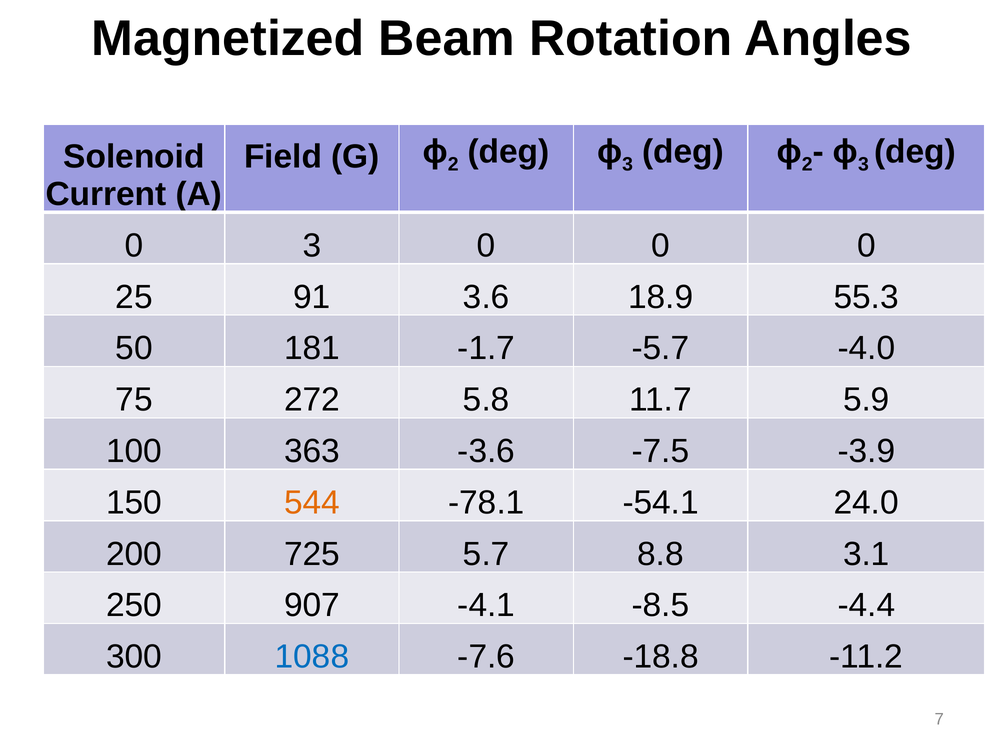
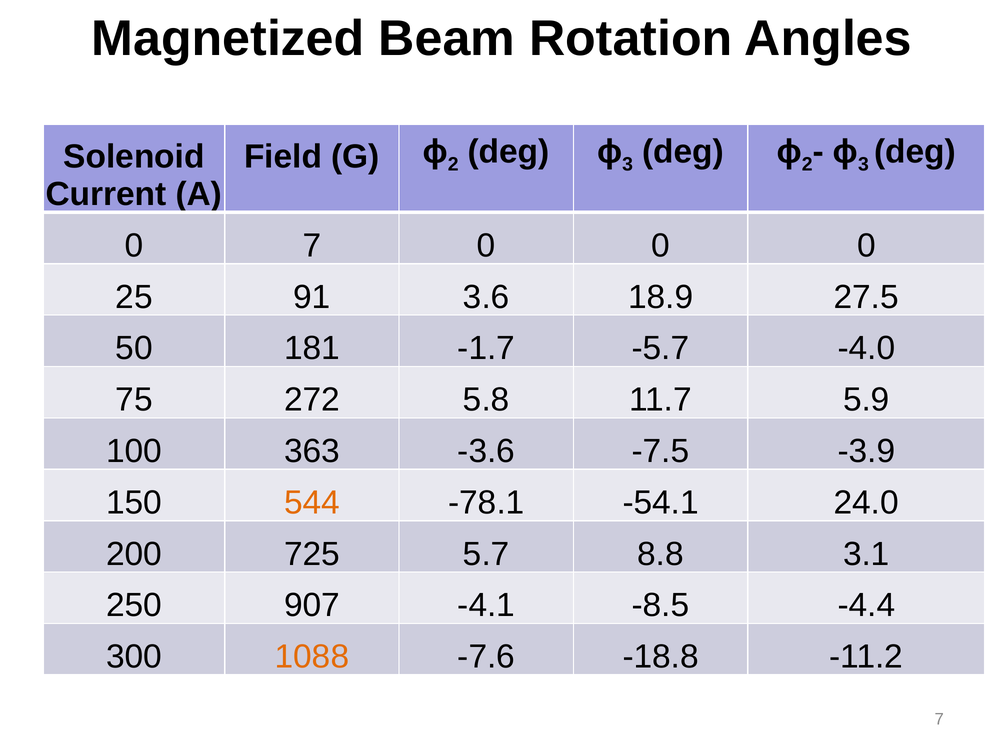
0 3: 3 -> 7
55.3: 55.3 -> 27.5
1088 colour: blue -> orange
